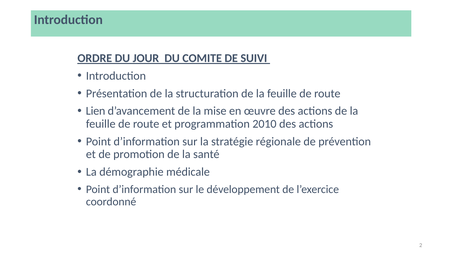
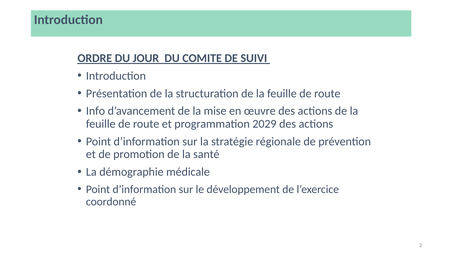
Lien: Lien -> Info
2010: 2010 -> 2029
